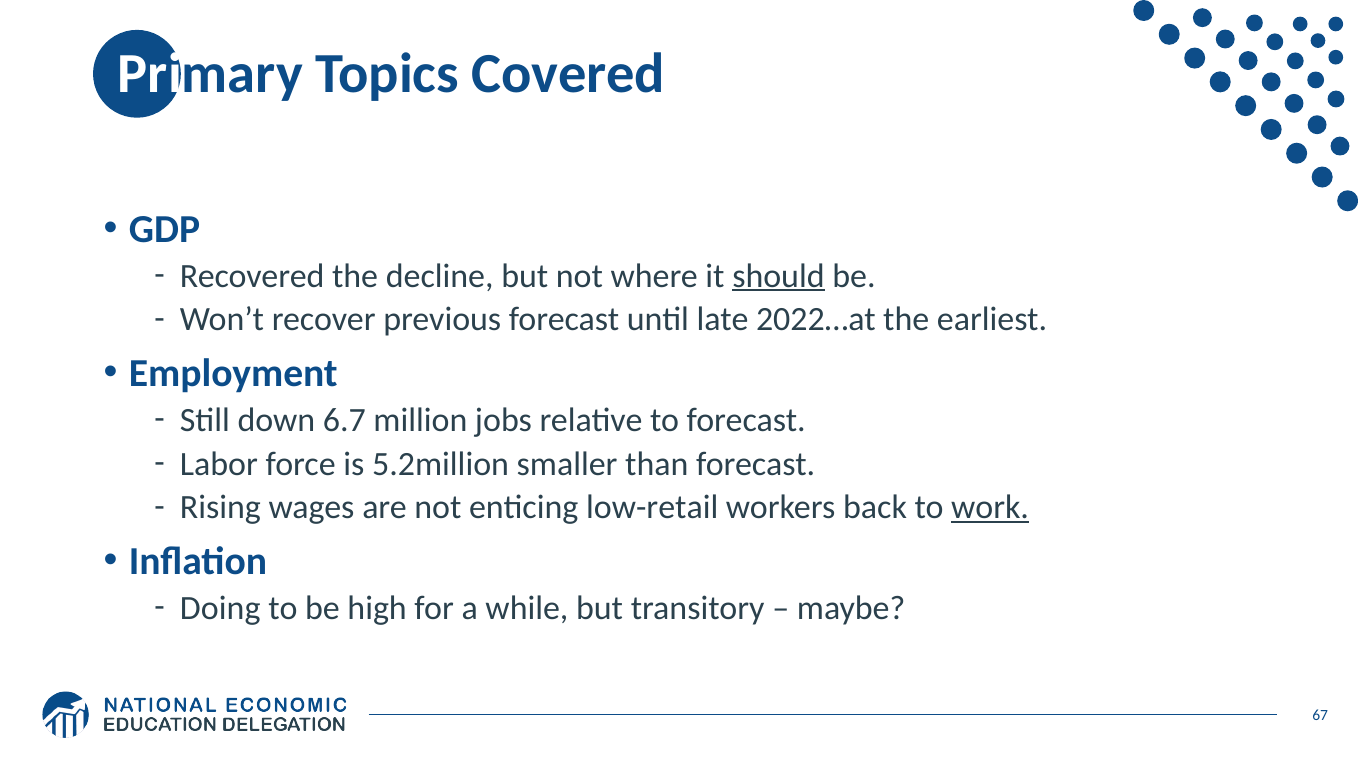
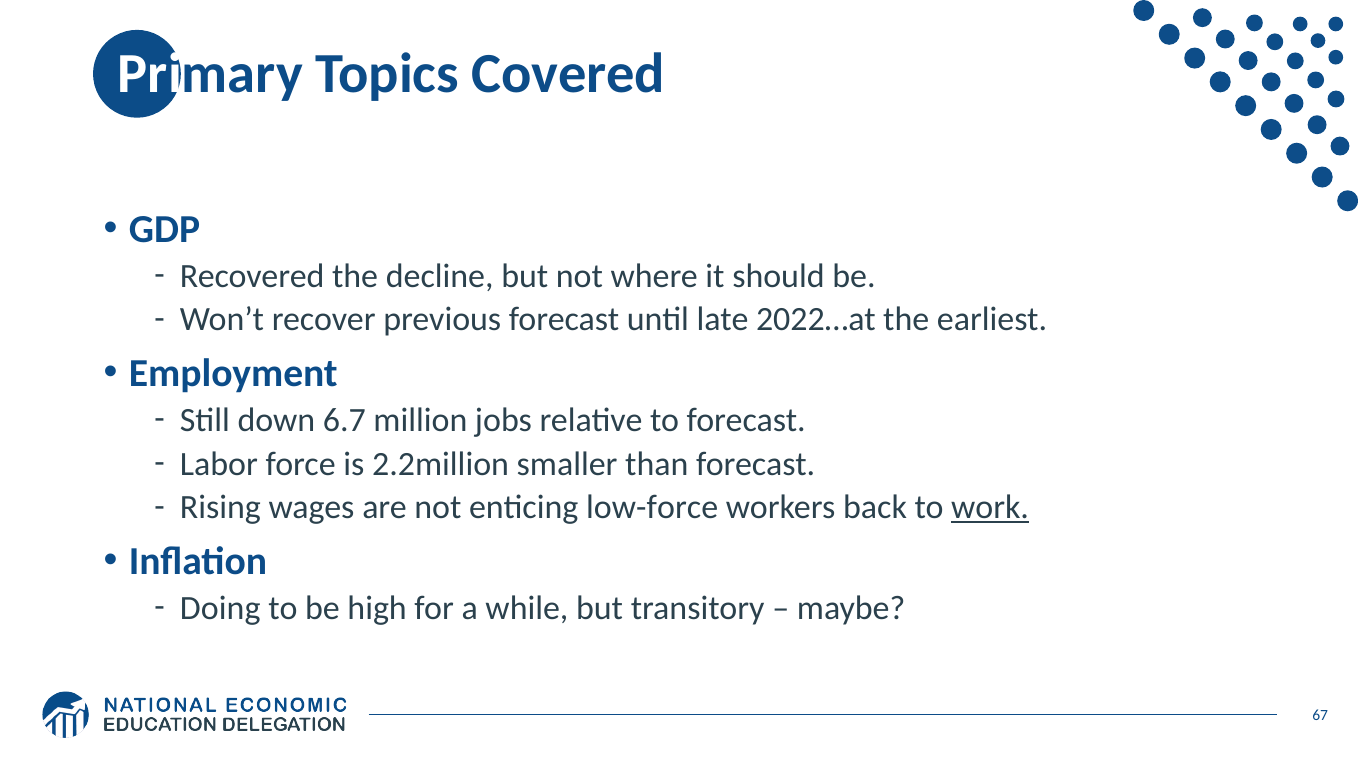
should underline: present -> none
5.2million: 5.2million -> 2.2million
low-retail: low-retail -> low-force
